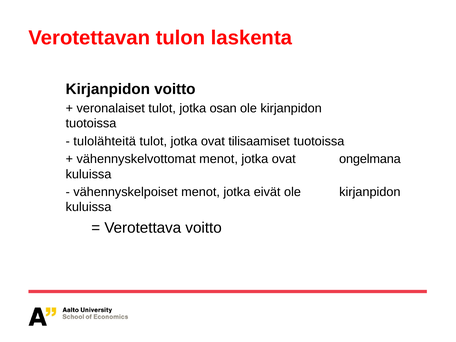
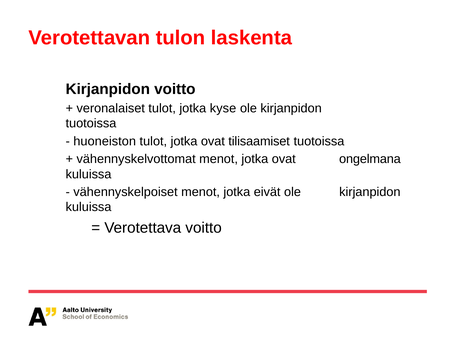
osan: osan -> kyse
tulolähteitä: tulolähteitä -> huoneiston
